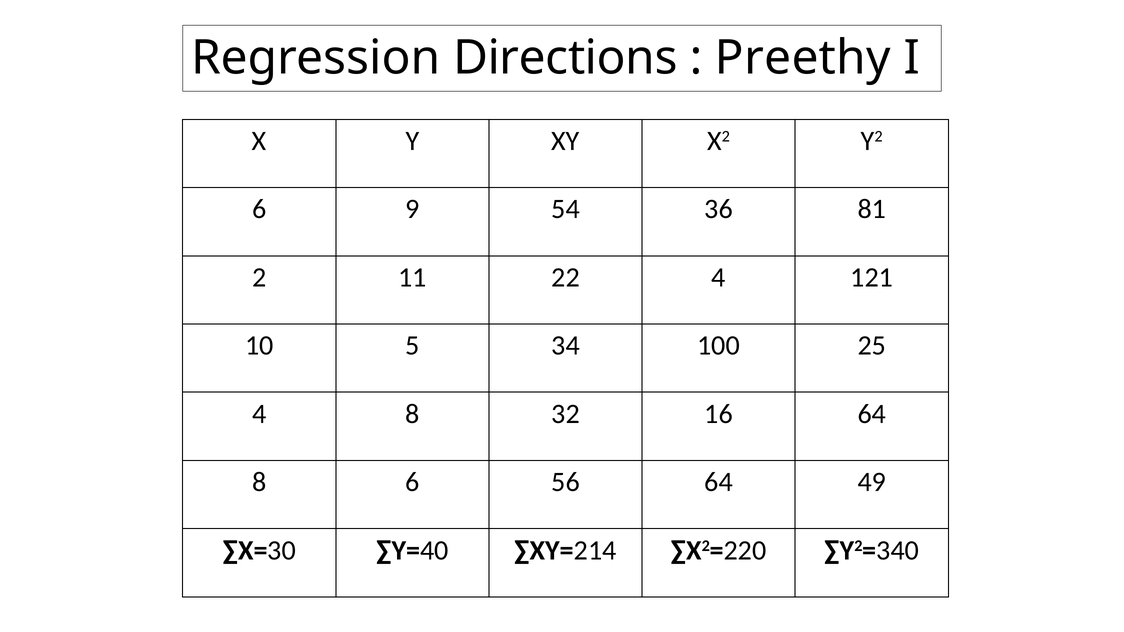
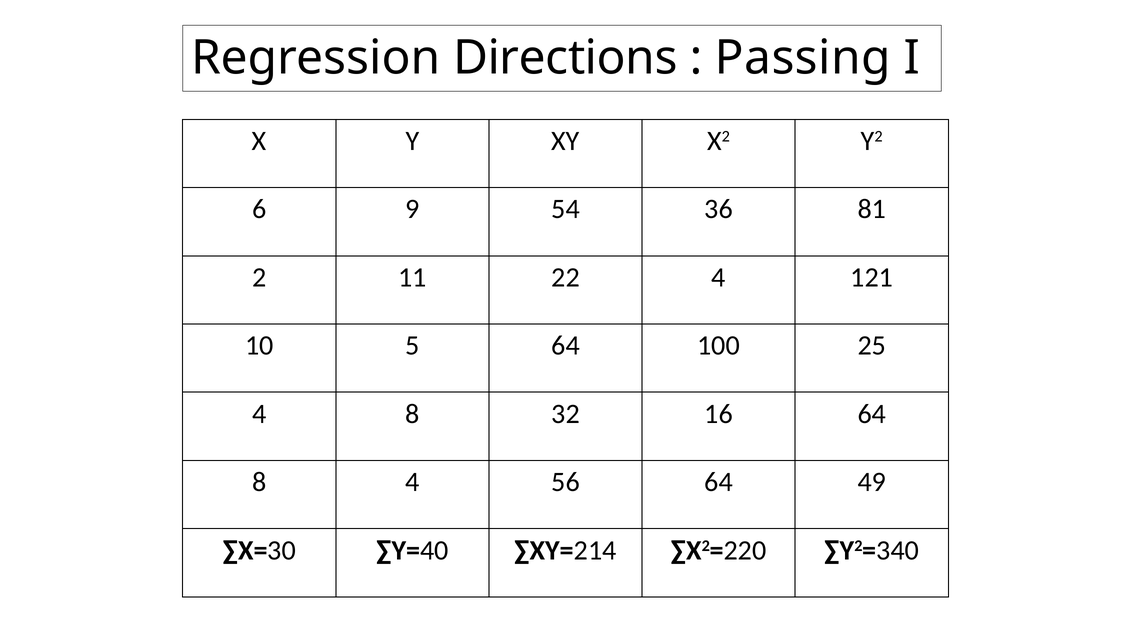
Preethy: Preethy -> Passing
5 34: 34 -> 64
8 6: 6 -> 4
